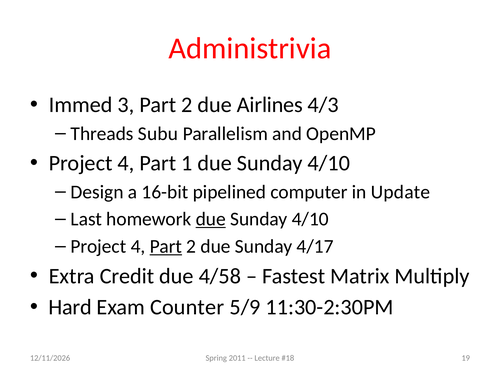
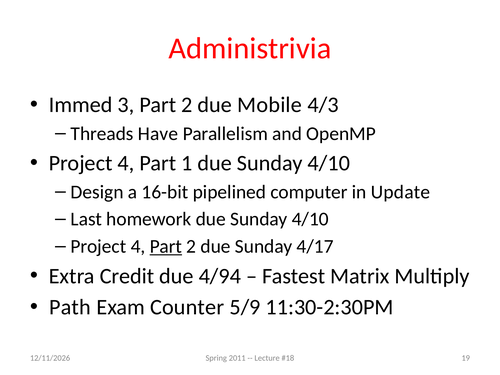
Airlines: Airlines -> Mobile
Subu: Subu -> Have
due at (211, 219) underline: present -> none
4/58: 4/58 -> 4/94
Hard: Hard -> Path
